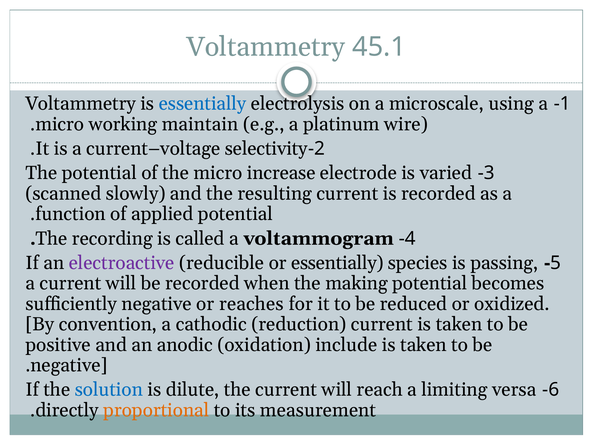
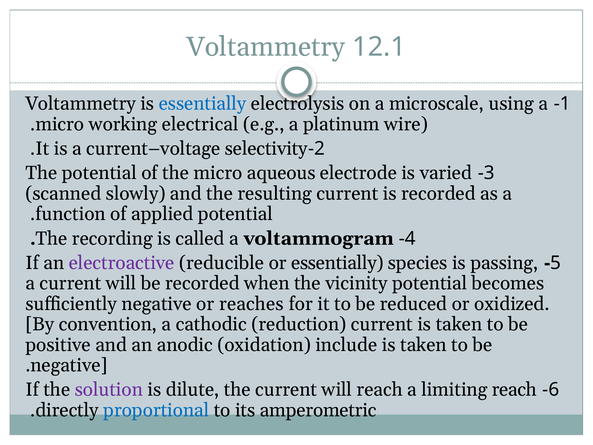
45.1: 45.1 -> 12.1
maintain: maintain -> electrical
increase: increase -> aqueous
making: making -> vicinity
solution colour: blue -> purple
limiting versa: versa -> reach
proportional colour: orange -> blue
measurement: measurement -> amperometric
